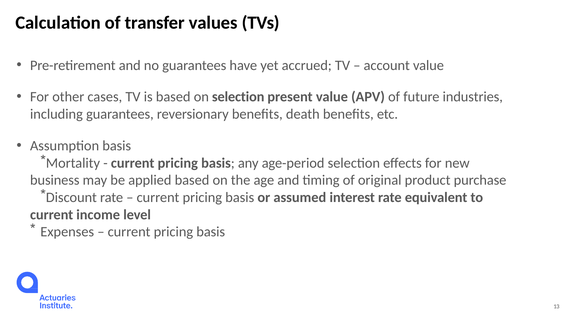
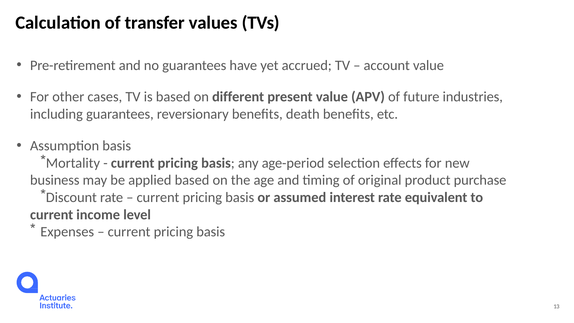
on selection: selection -> different
